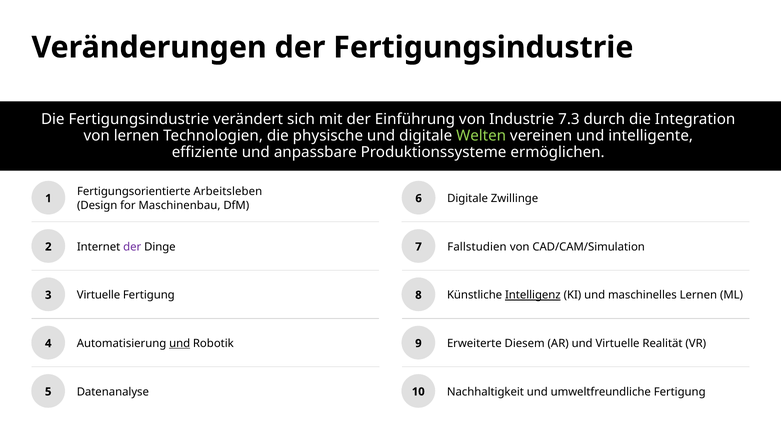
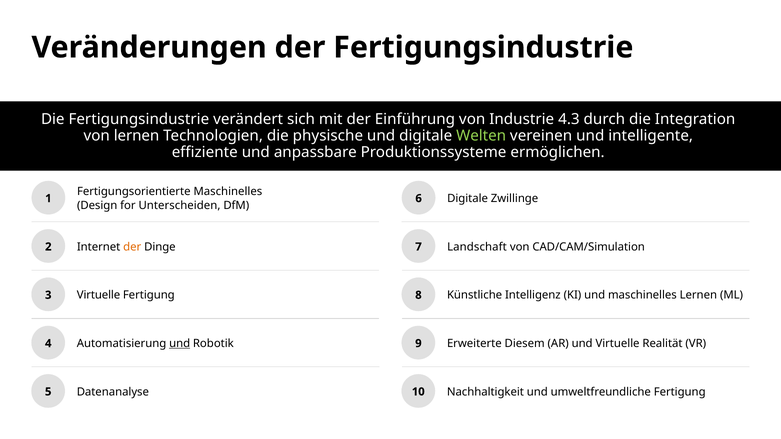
7.3: 7.3 -> 4.3
Fertigungsorientierte Arbeitsleben: Arbeitsleben -> Maschinelles
Maschinenbau: Maschinenbau -> Unterscheiden
der at (132, 247) colour: purple -> orange
Fallstudien: Fallstudien -> Landschaft
Intelligenz underline: present -> none
